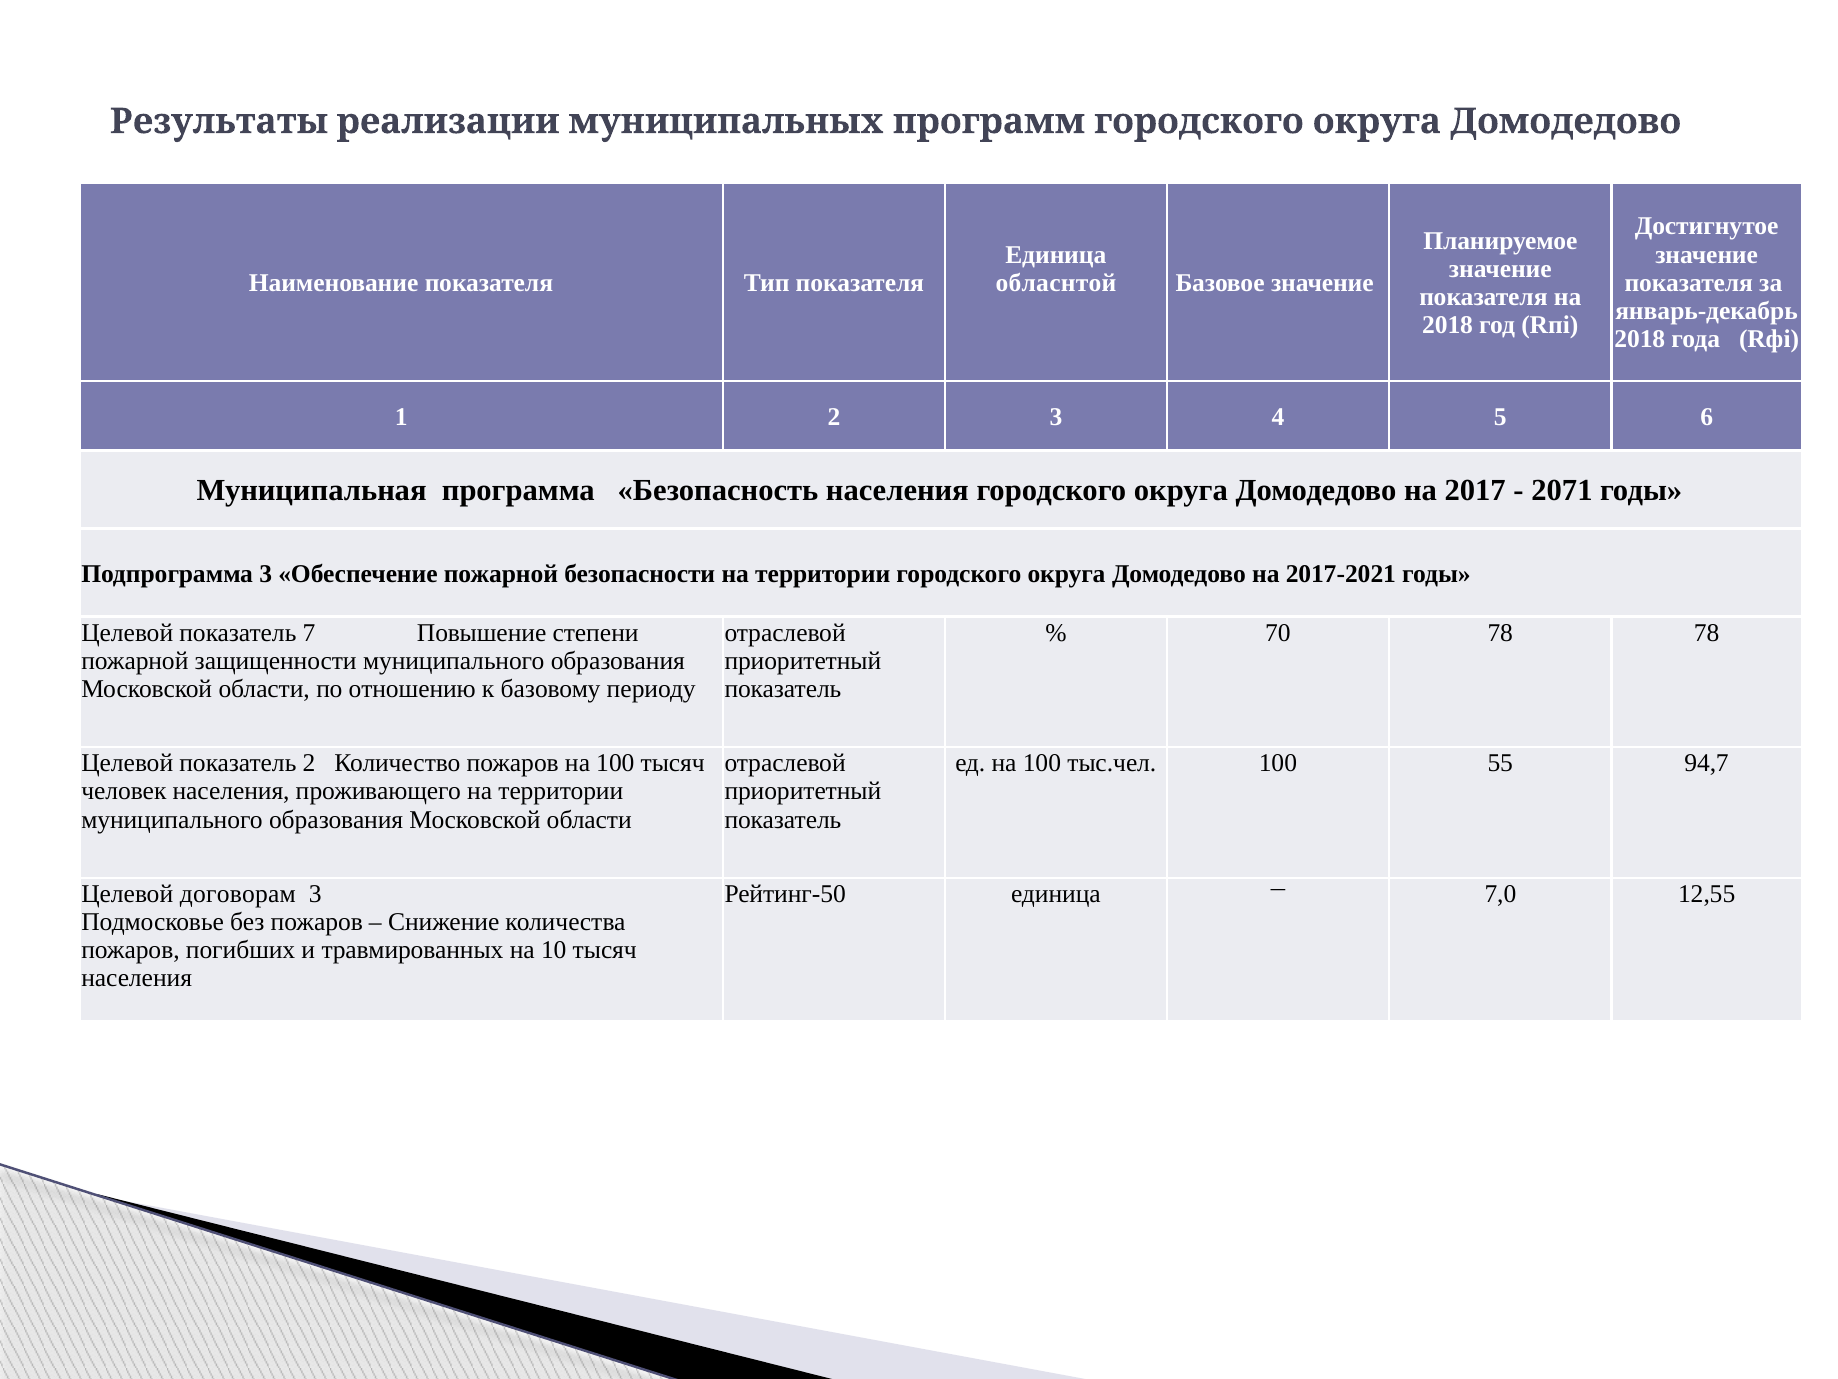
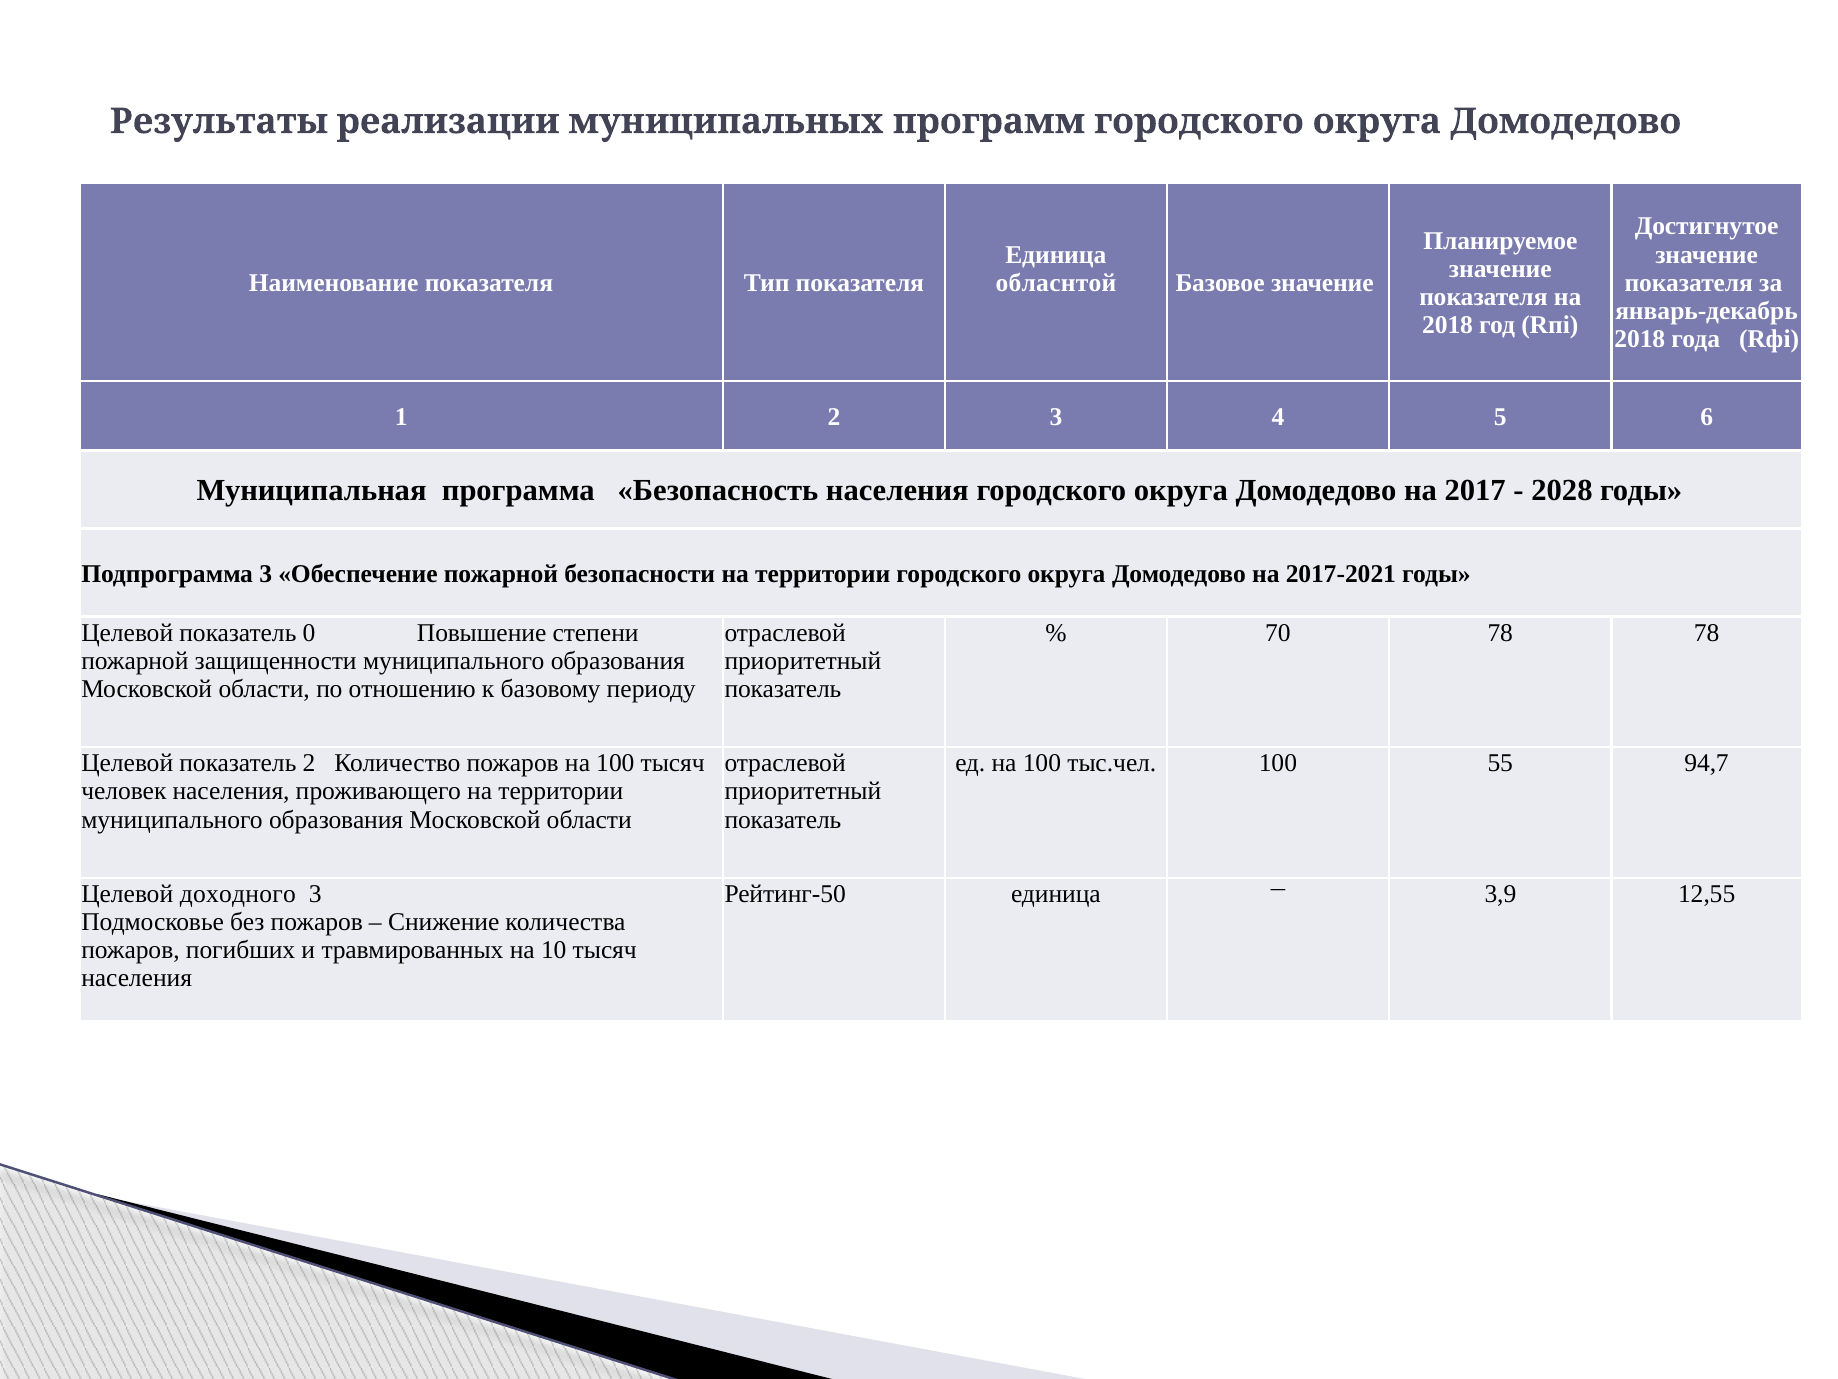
2071: 2071 -> 2028
7: 7 -> 0
договорам: договорам -> доходного
7,0: 7,0 -> 3,9
